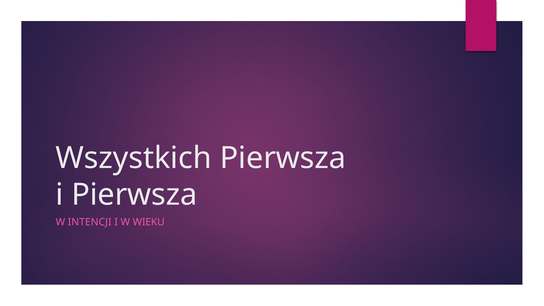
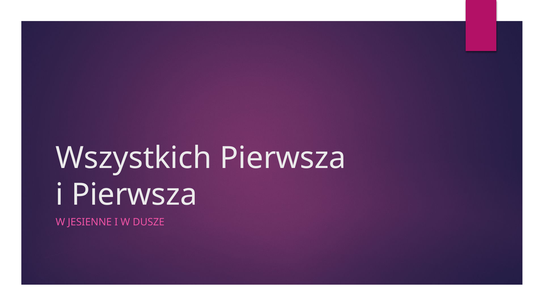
INTENCJI: INTENCJI -> JESIENNE
WIEKU: WIEKU -> DUSZE
